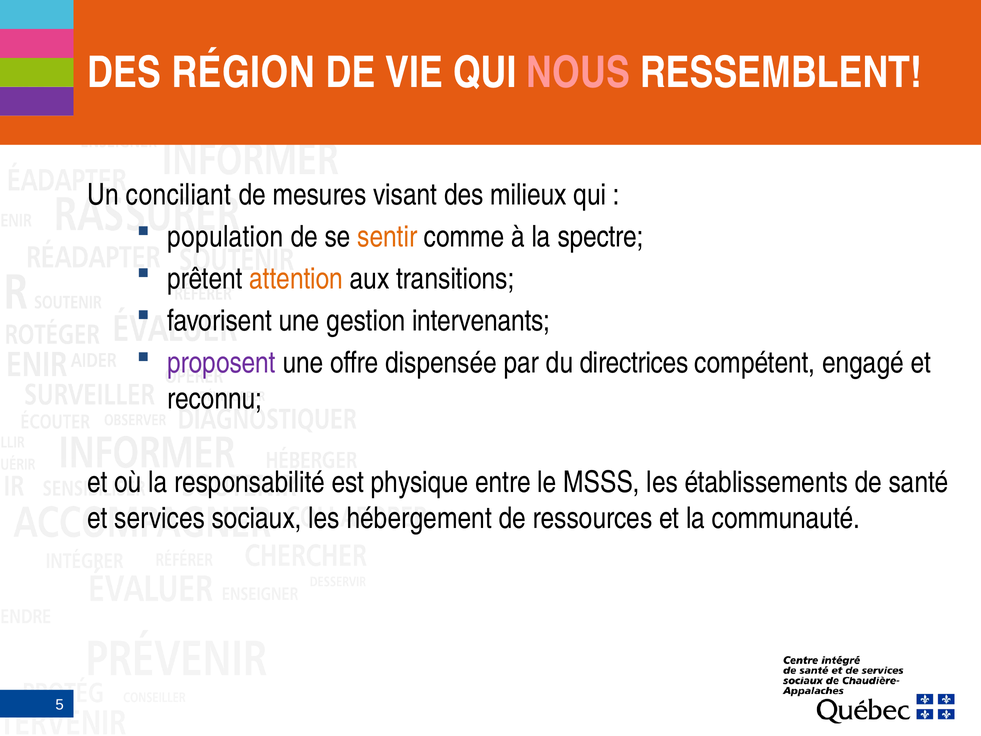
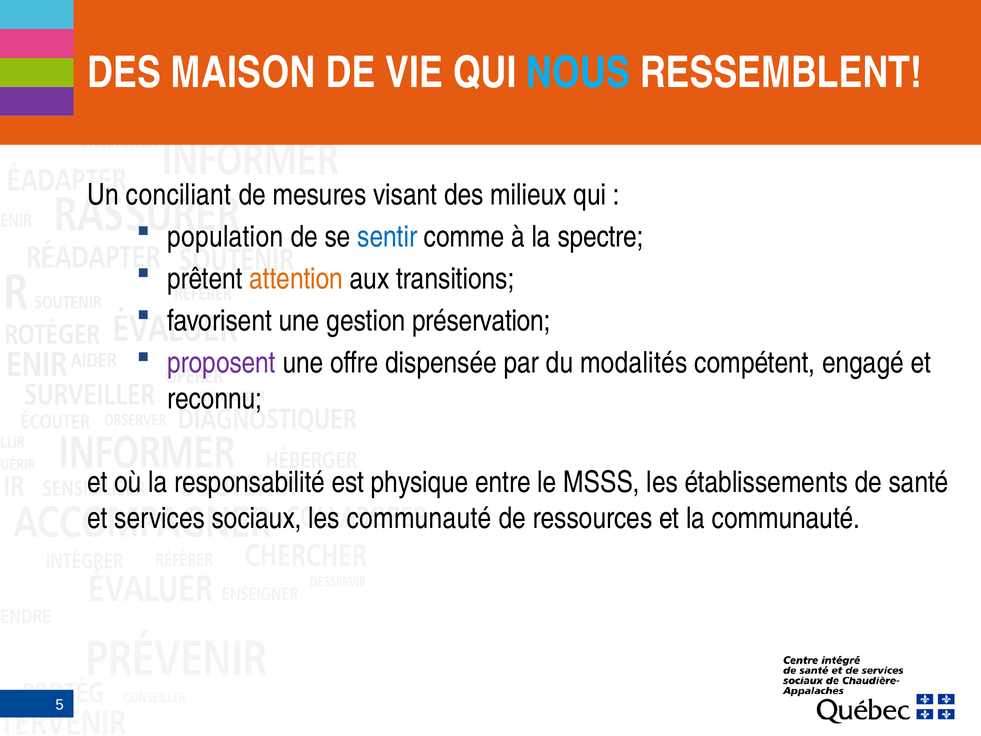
RÉGION: RÉGION -> MAISON
NOUS colour: pink -> light blue
sentir colour: orange -> blue
intervenants: intervenants -> préservation
directrices: directrices -> modalités
les hébergement: hébergement -> communauté
